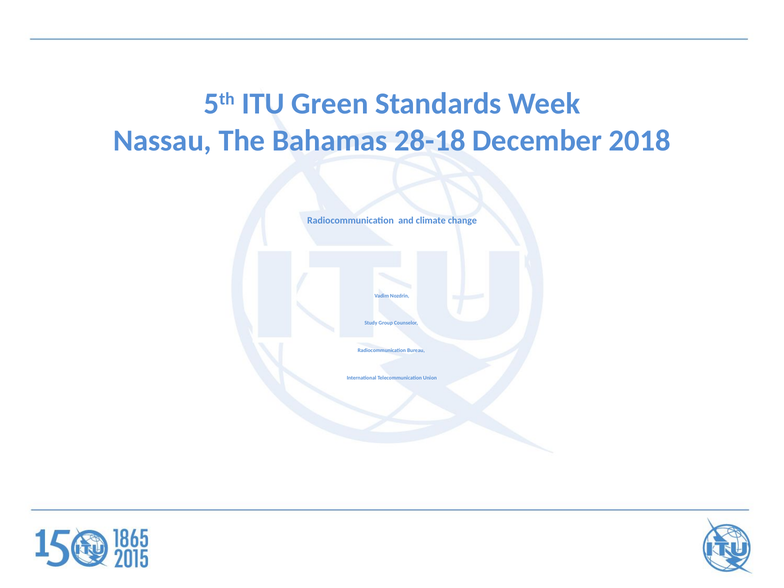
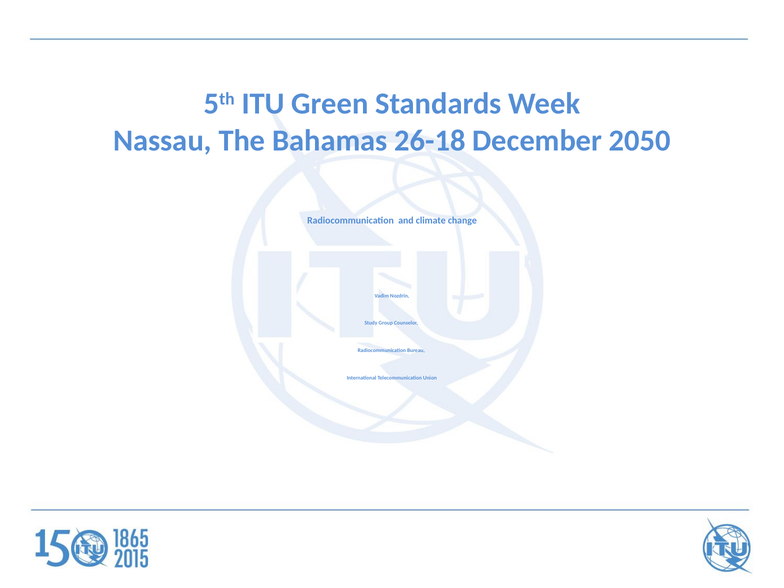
28-18: 28-18 -> 26-18
2018: 2018 -> 2050
